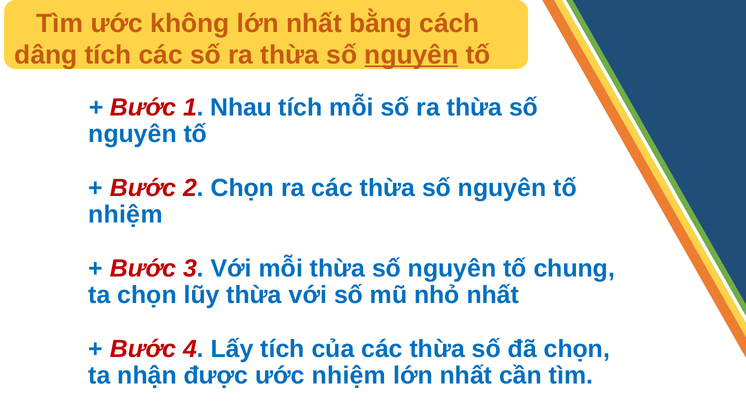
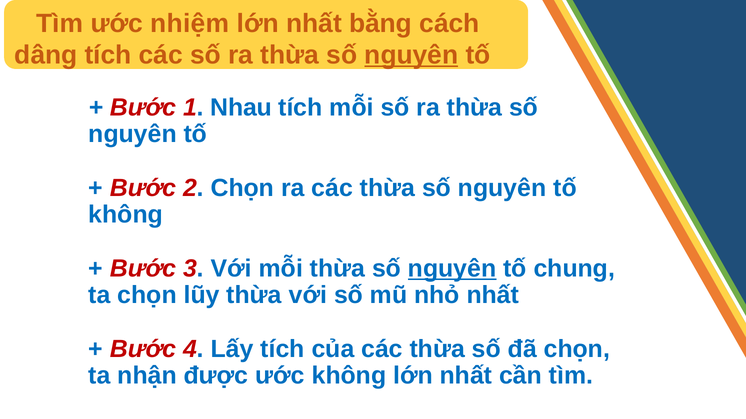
không: không -> nhiệm
nhiệm at (126, 215): nhiệm -> không
nguyên at (452, 269) underline: none -> present
ước nhiệm: nhiệm -> không
